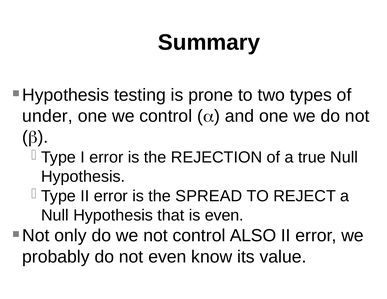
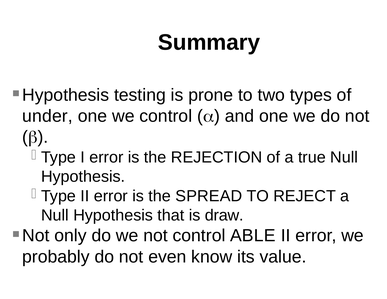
is even: even -> draw
ALSO: ALSO -> ABLE
